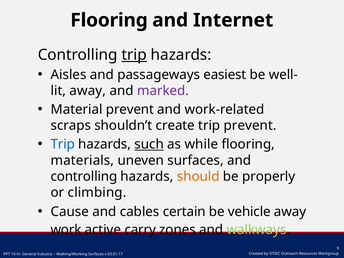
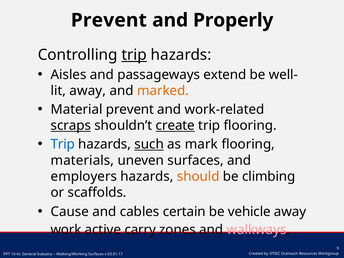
Flooring at (109, 20): Flooring -> Prevent
Internet: Internet -> Properly
easiest: easiest -> extend
marked colour: purple -> orange
scraps underline: none -> present
create underline: none -> present
trip prevent: prevent -> flooring
while: while -> mark
controlling at (84, 176): controlling -> employers
properly: properly -> climbing
climbing: climbing -> scaffolds
walkways colour: light green -> pink
